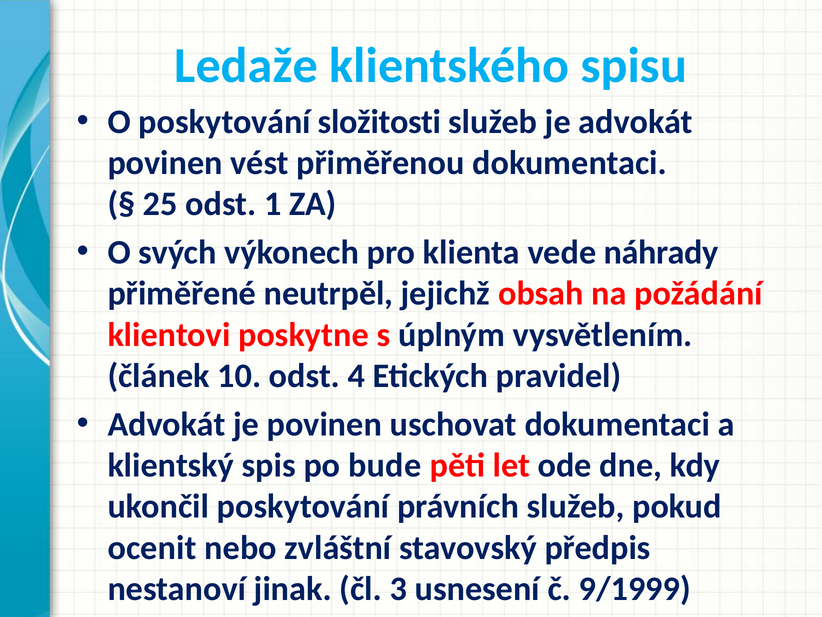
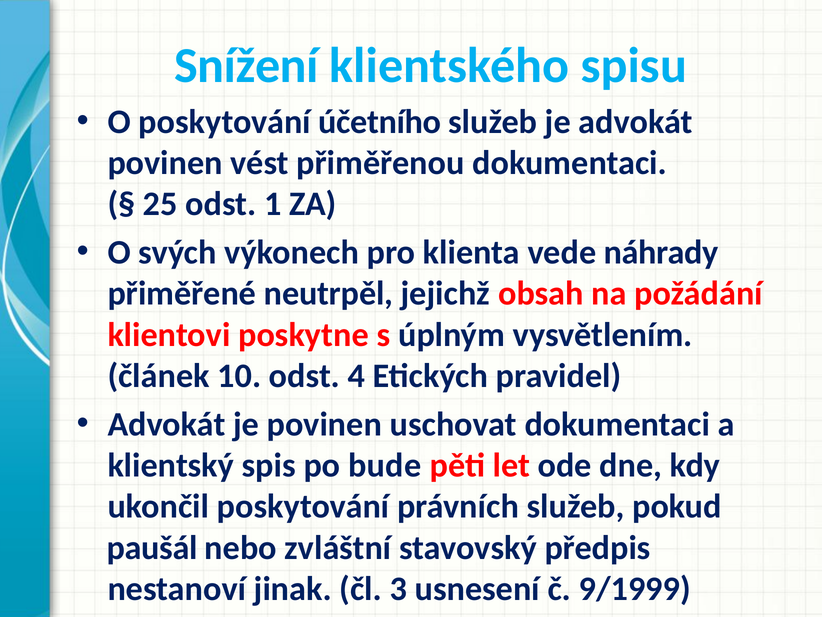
Ledaže: Ledaže -> Snížení
složitosti: složitosti -> účetního
ocenit: ocenit -> paušál
